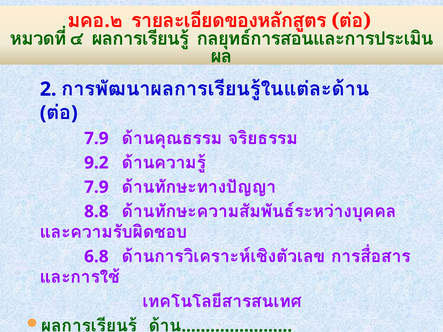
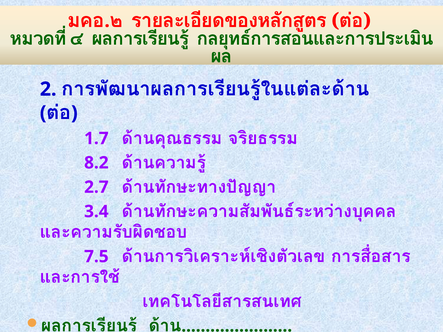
7.9 at (96, 139): 7.9 -> 1.7
9.2: 9.2 -> 8.2
7.9 at (96, 187): 7.9 -> 2.7
8.8: 8.8 -> 3.4
6.8: 6.8 -> 7.5
